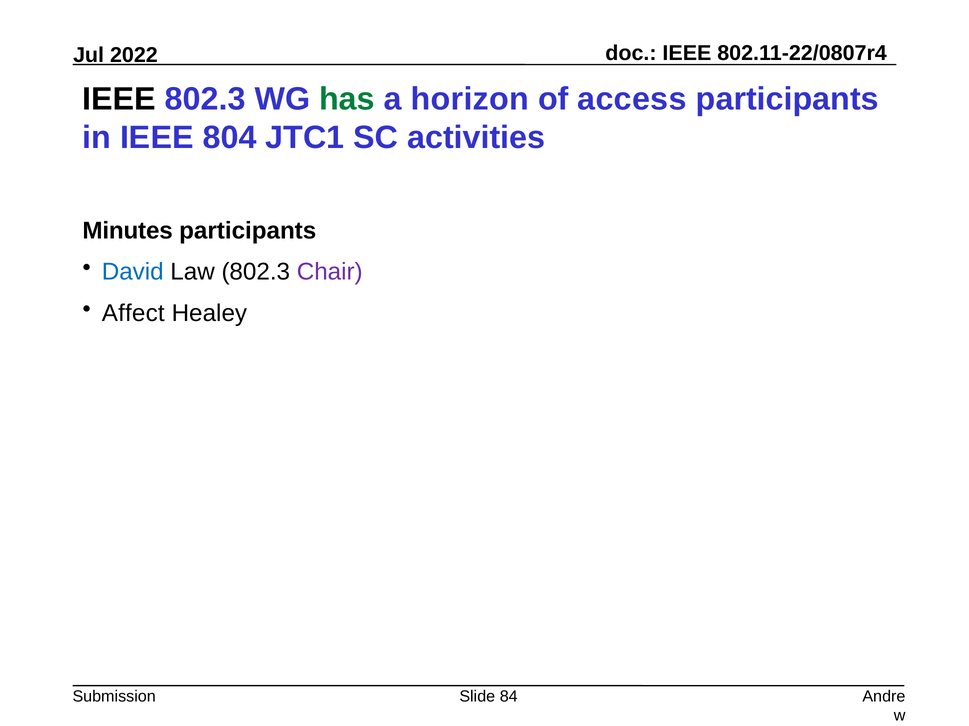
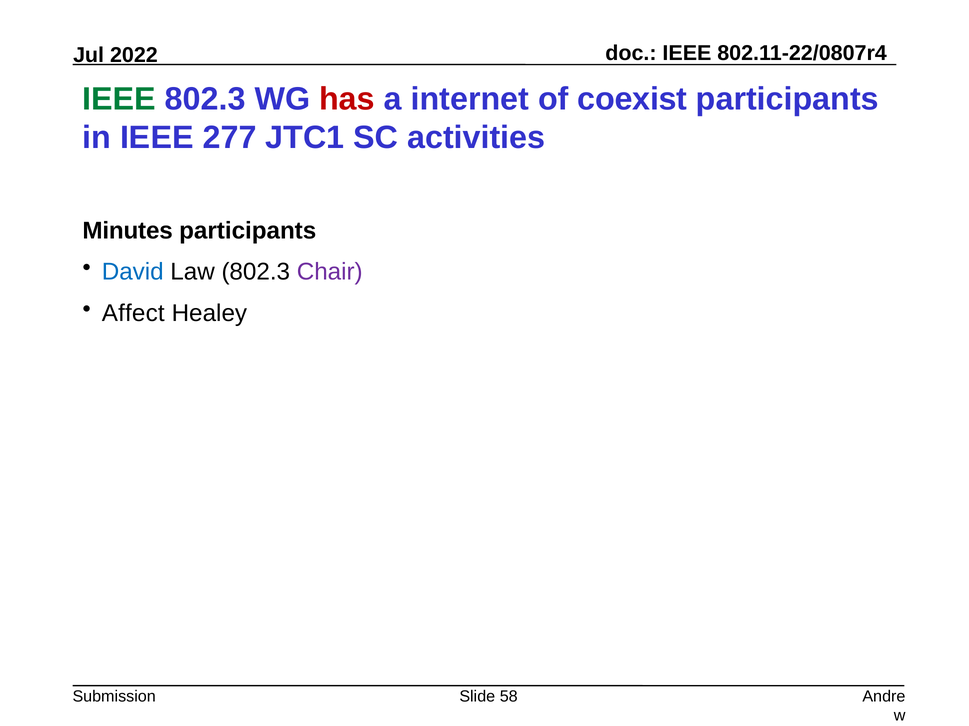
IEEE at (119, 99) colour: black -> green
has colour: green -> red
horizon: horizon -> internet
access: access -> coexist
804: 804 -> 277
84: 84 -> 58
